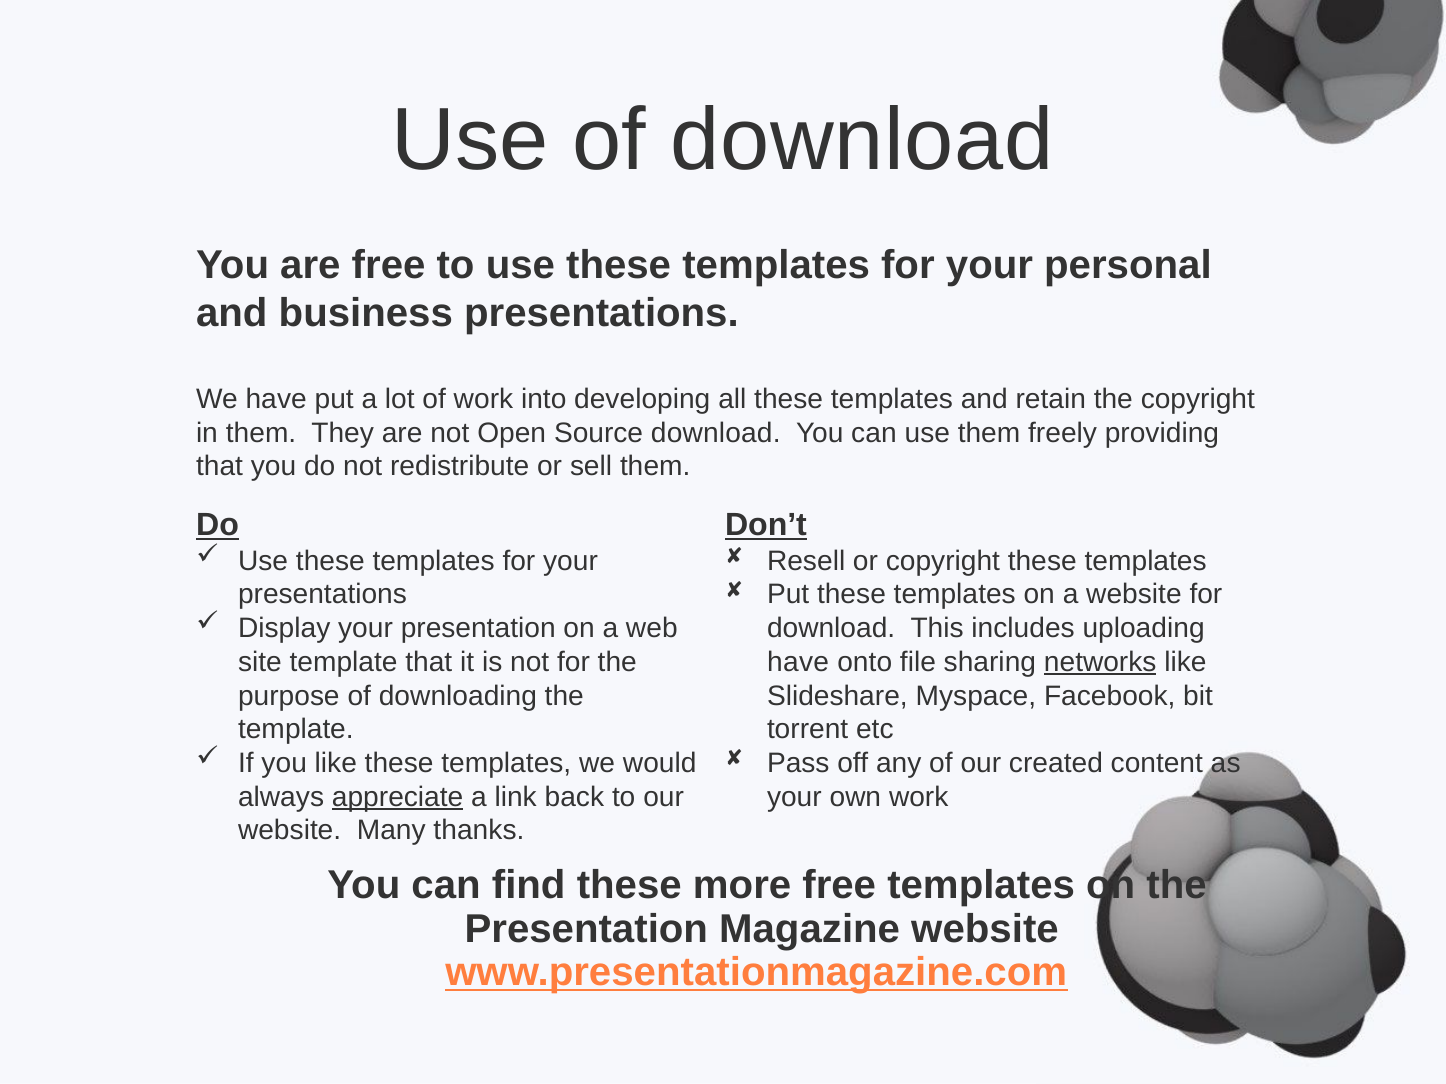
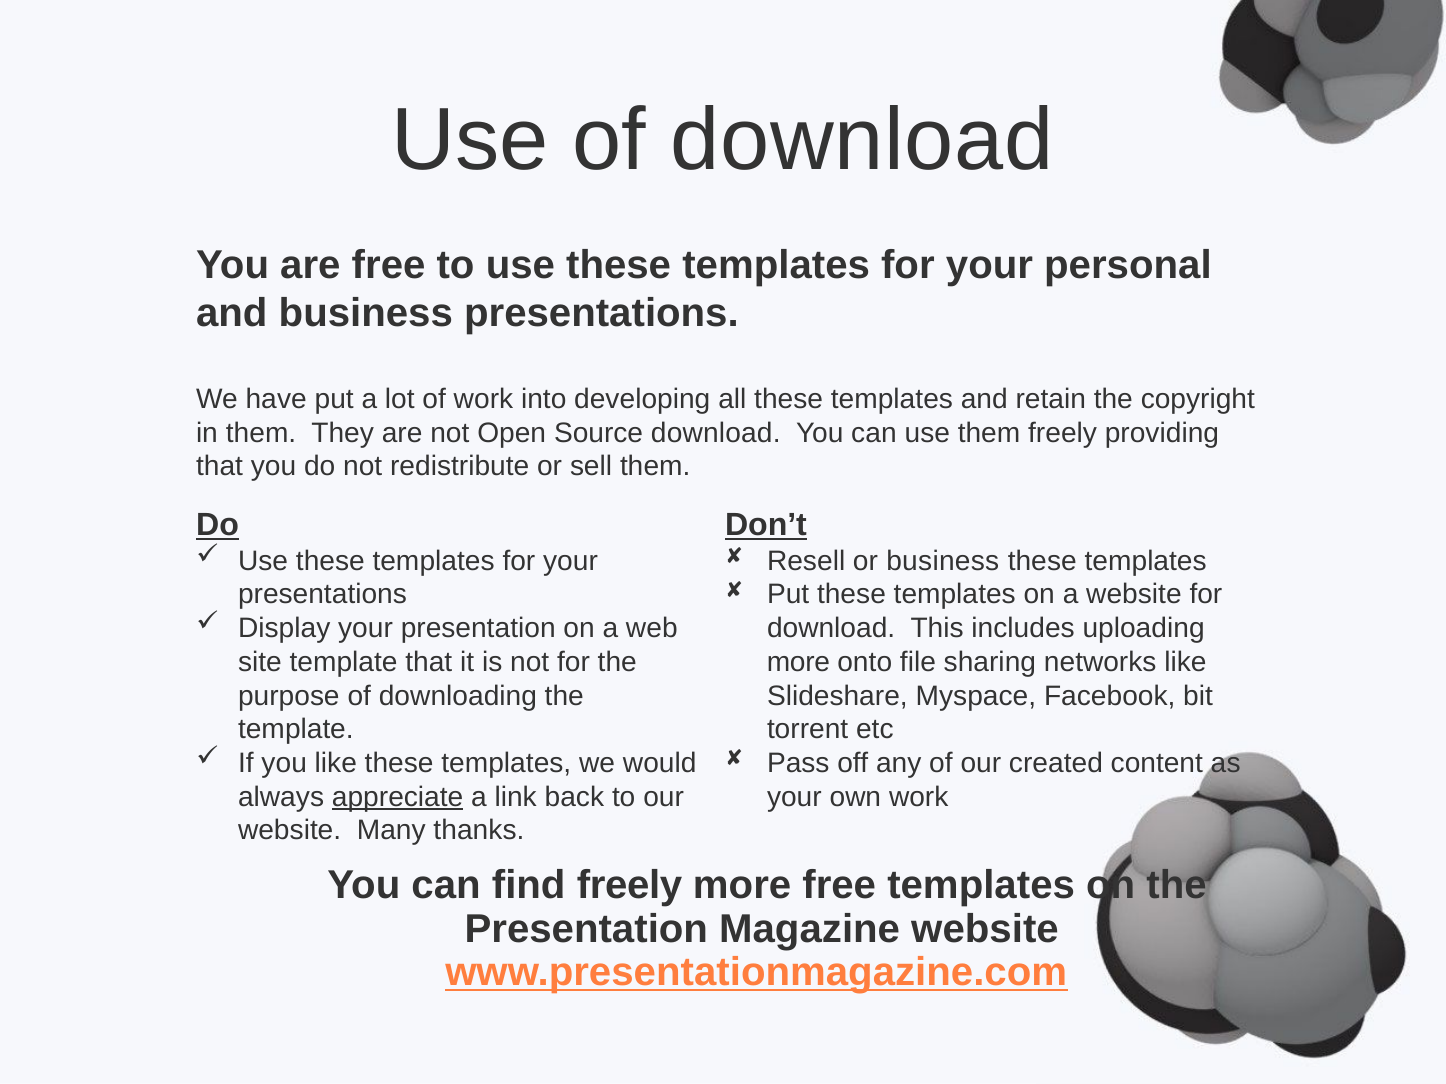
or copyright: copyright -> business
have at (798, 662): have -> more
networks underline: present -> none
find these: these -> freely
